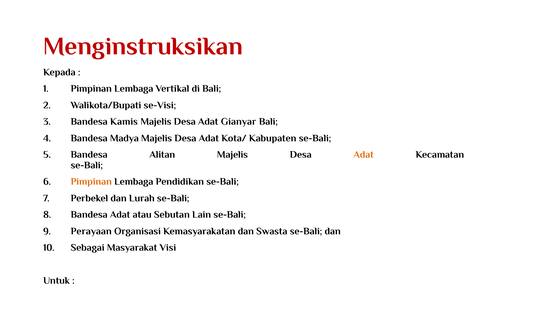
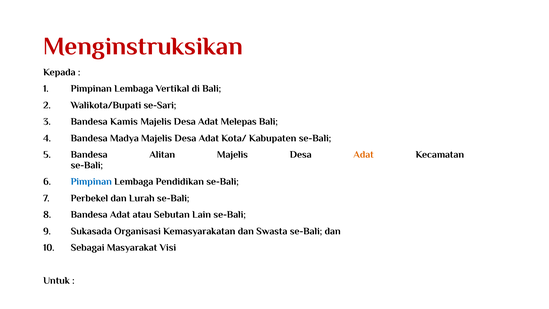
se-Visi: se-Visi -> se-Sari
Gianyar: Gianyar -> Melepas
Pimpinan at (91, 182) colour: orange -> blue
Perayaan: Perayaan -> Sukasada
